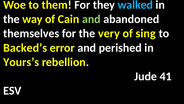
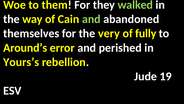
walked colour: light blue -> light green
sing: sing -> fully
Backed’s: Backed’s -> Around’s
41: 41 -> 19
